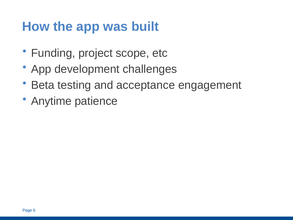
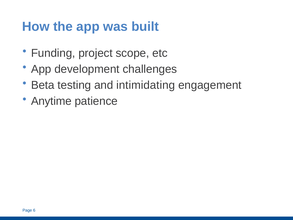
acceptance: acceptance -> intimidating
